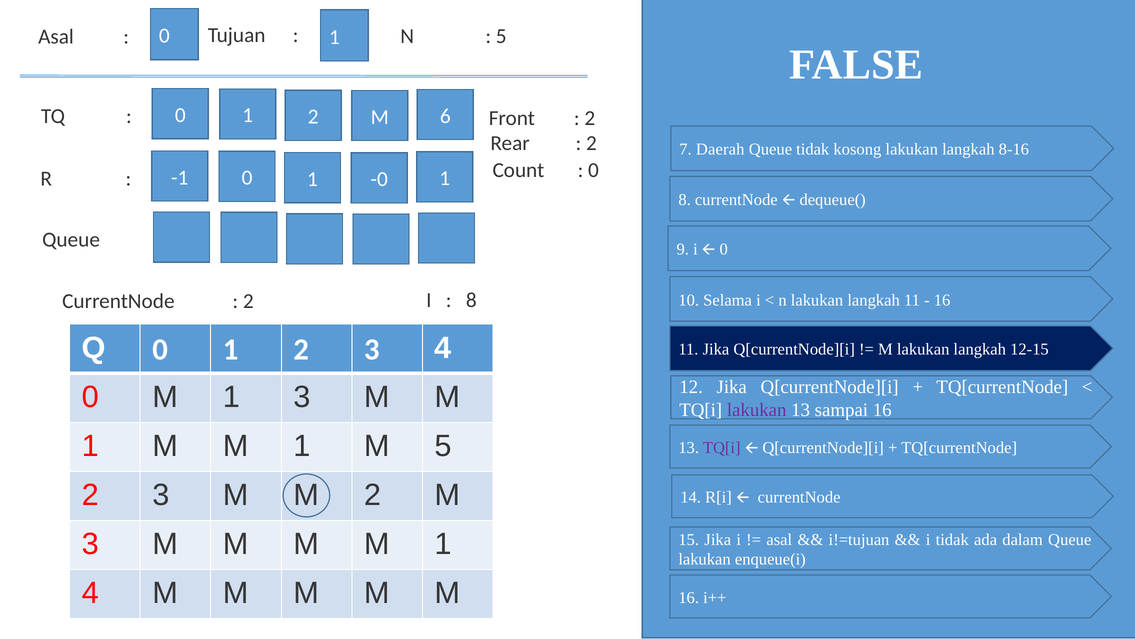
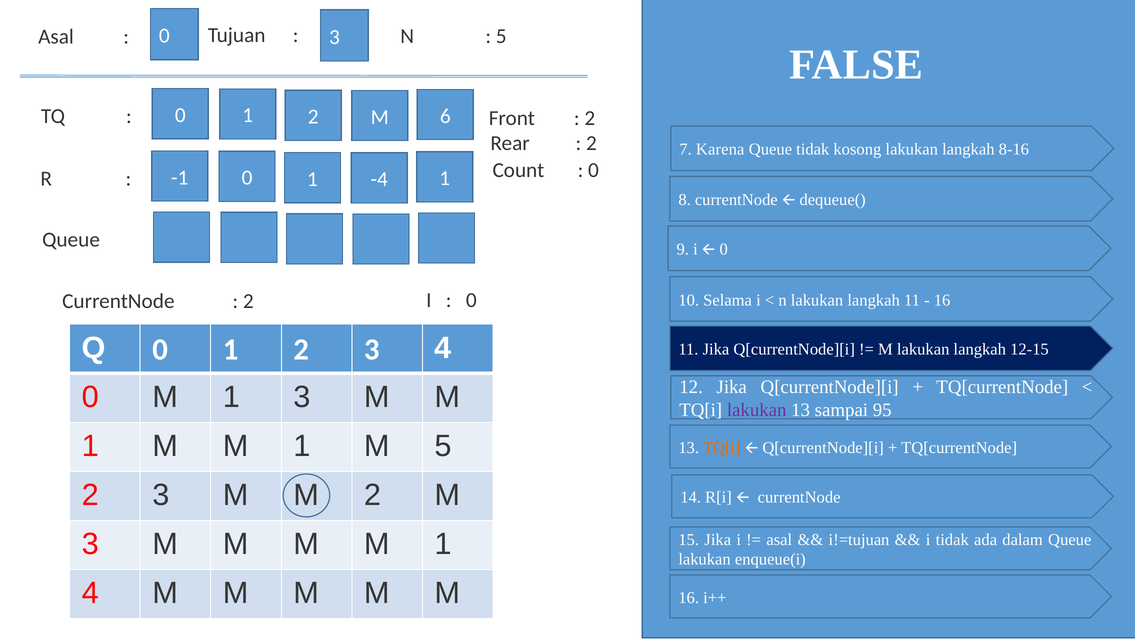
1 at (334, 37): 1 -> 3
Daerah: Daerah -> Karena
-0: -0 -> -4
8 at (471, 300): 8 -> 0
sampai 16: 16 -> 95
TQ[i at (722, 447) colour: purple -> orange
